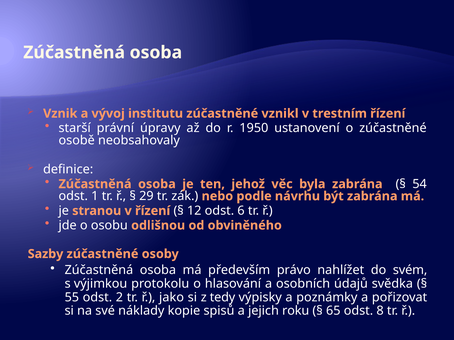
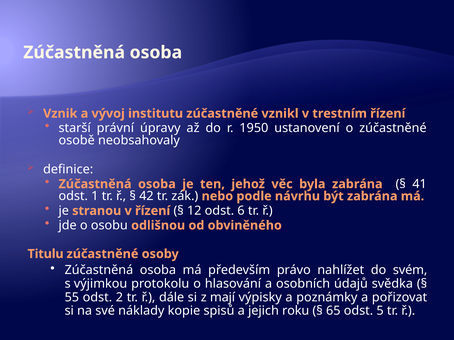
54: 54 -> 41
29: 29 -> 42
Sazby: Sazby -> Titulu
jako: jako -> dále
tedy: tedy -> mají
8: 8 -> 5
